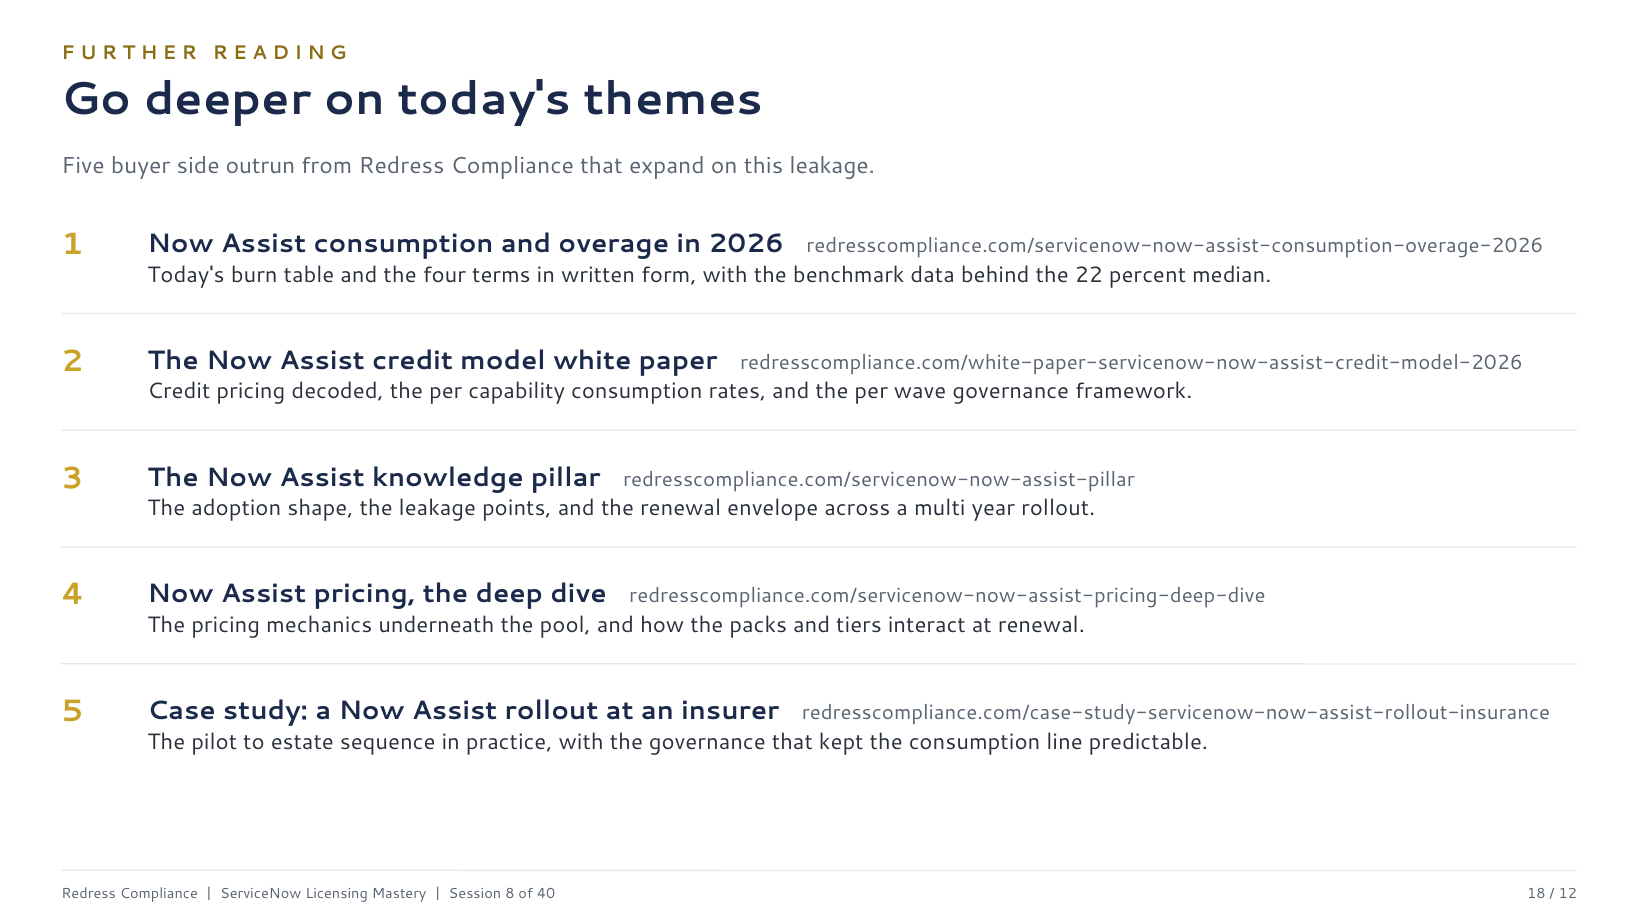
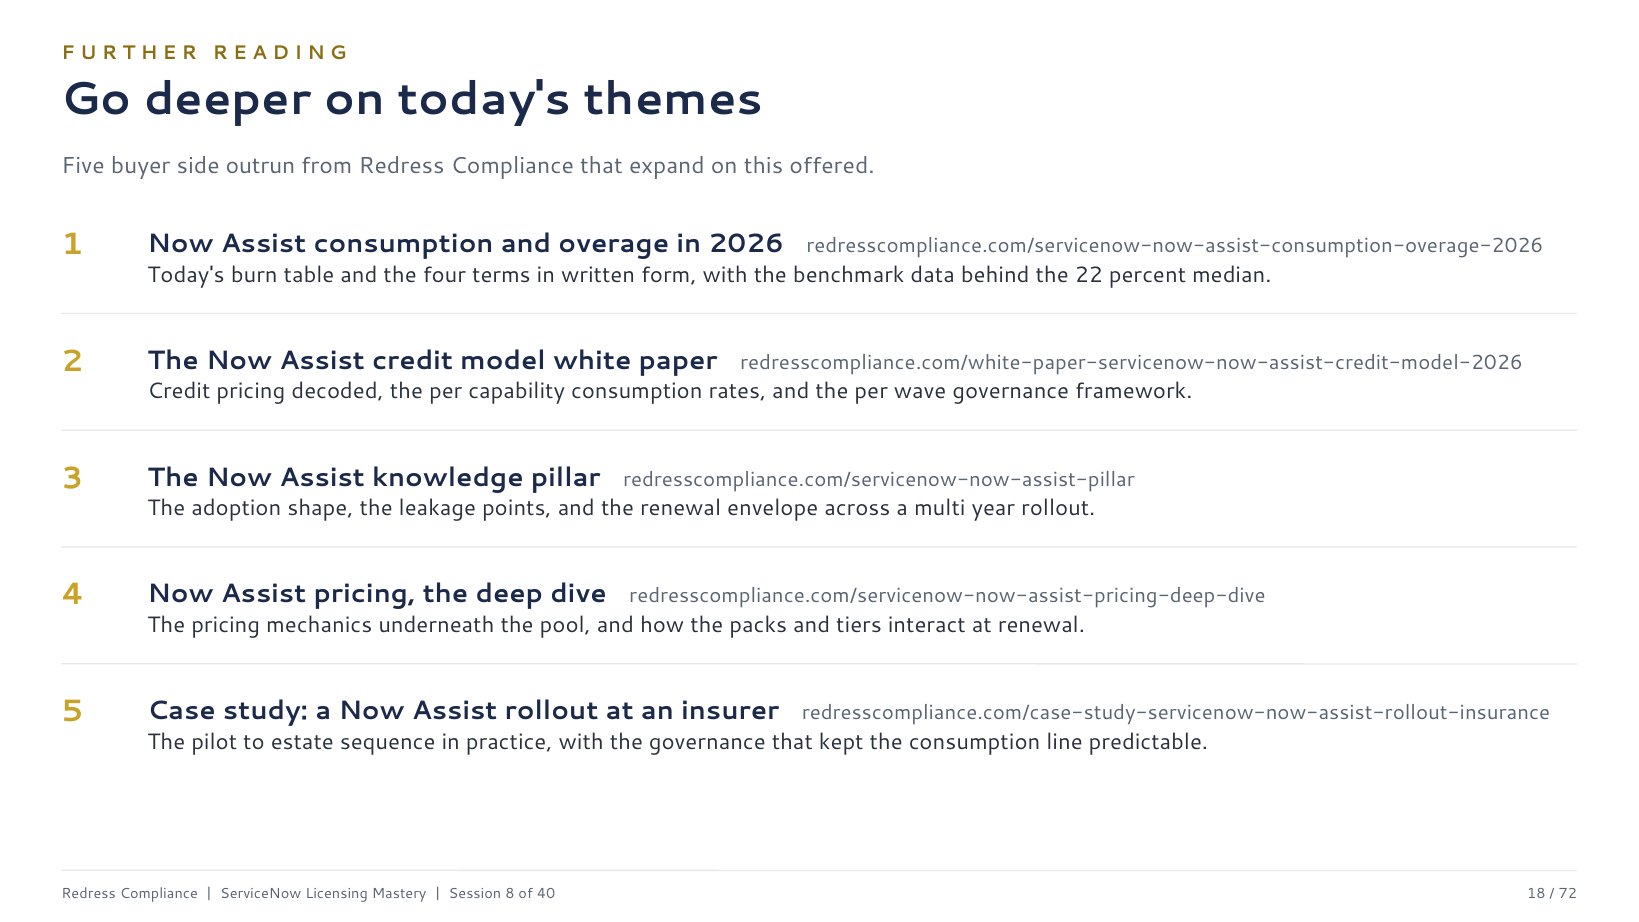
this leakage: leakage -> offered
12: 12 -> 72
